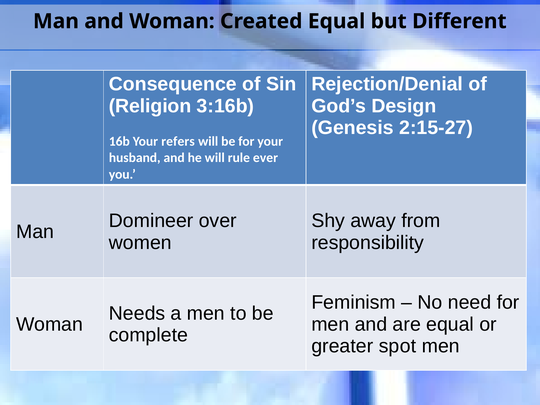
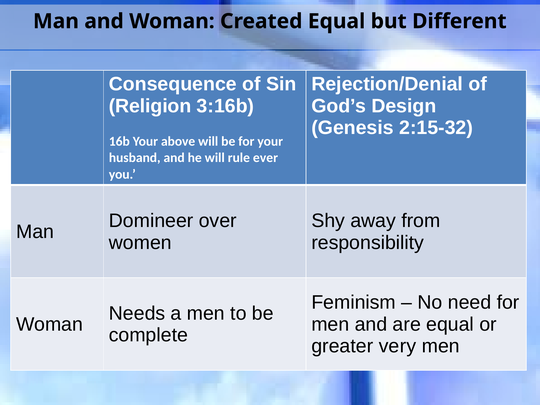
2:15-27: 2:15-27 -> 2:15-32
refers: refers -> above
spot: spot -> very
